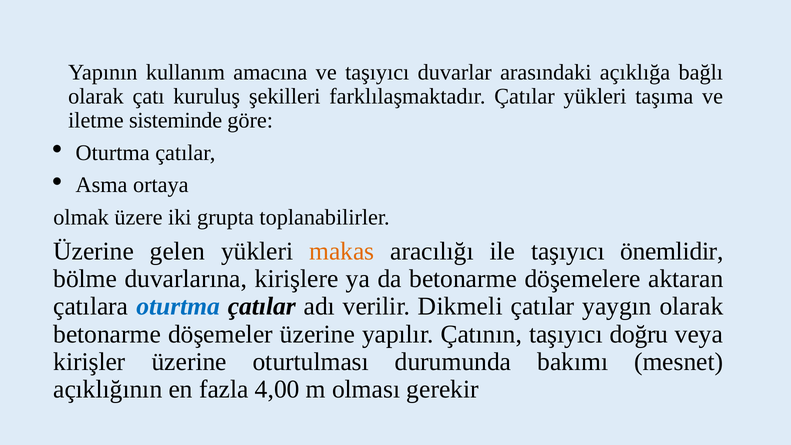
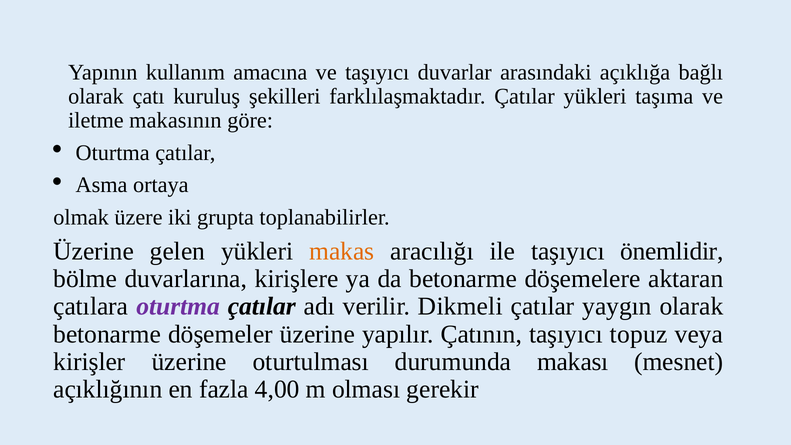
sisteminde: sisteminde -> makasının
oturtma at (178, 307) colour: blue -> purple
doğru: doğru -> topuz
bakımı: bakımı -> makası
